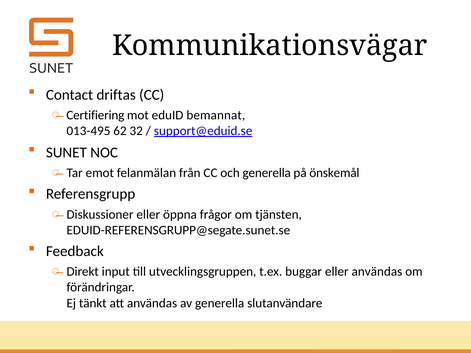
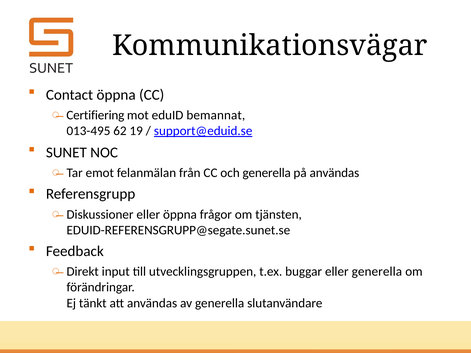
Contact driftas: driftas -> öppna
32: 32 -> 19
på önskemål: önskemål -> användas
eller användas: användas -> generella
